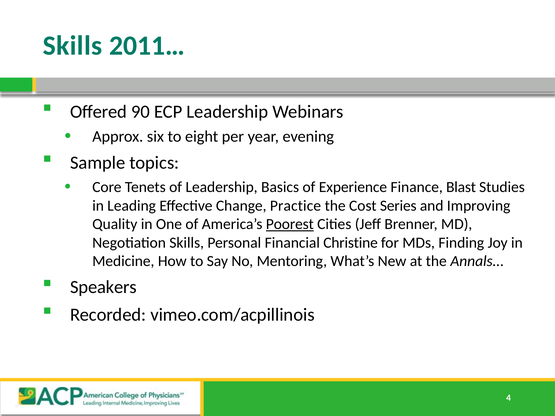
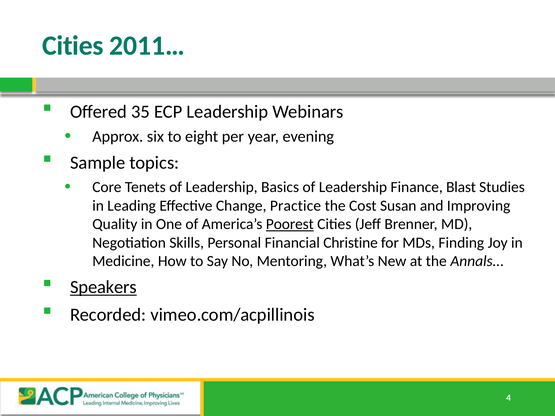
Skills at (73, 46): Skills -> Cities
90: 90 -> 35
Basics of Experience: Experience -> Leadership
Series: Series -> Susan
Speakers underline: none -> present
